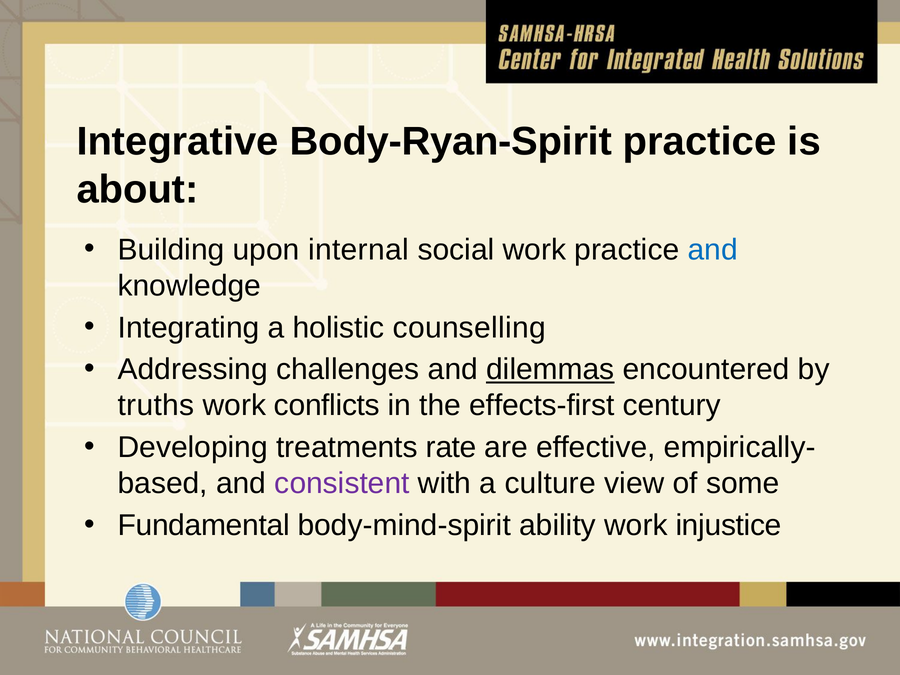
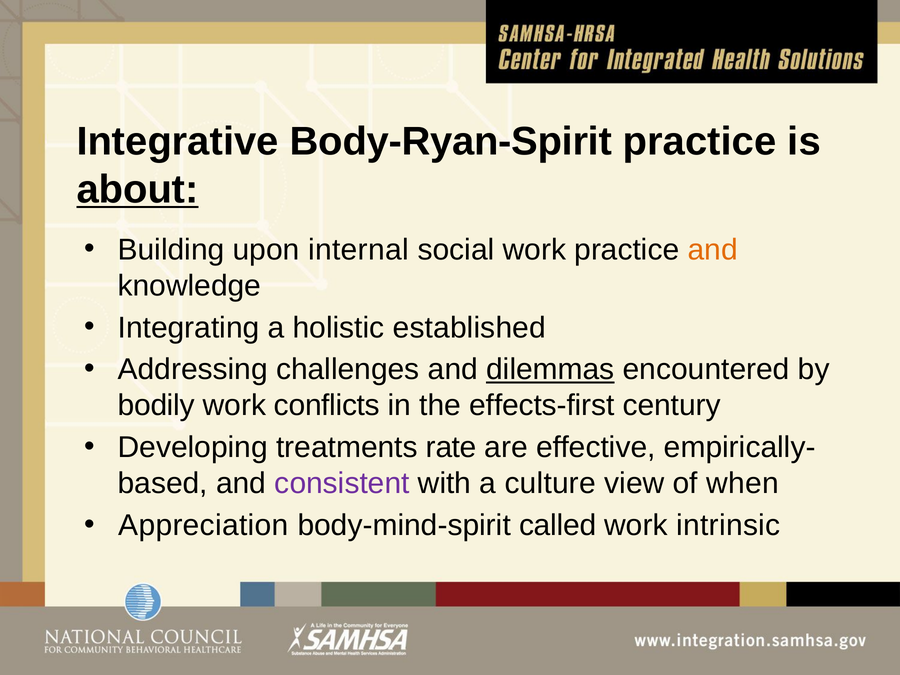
about underline: none -> present
and at (713, 250) colour: blue -> orange
counselling: counselling -> established
truths: truths -> bodily
some: some -> when
Fundamental: Fundamental -> Appreciation
ability: ability -> called
injustice: injustice -> intrinsic
